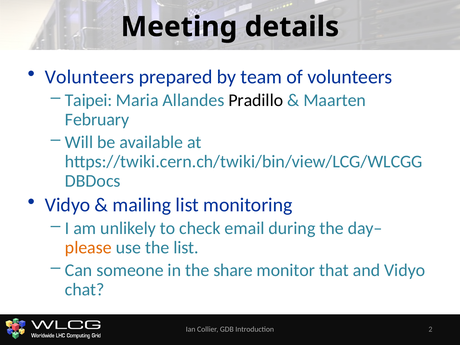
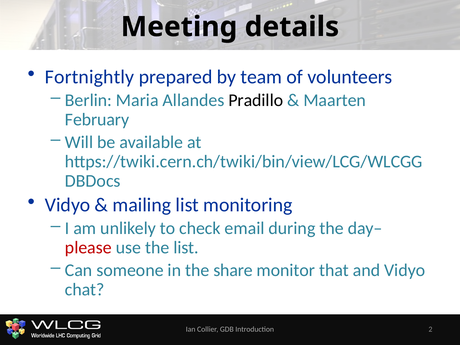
Volunteers at (90, 77): Volunteers -> Fortnightly
Taipei: Taipei -> Berlin
please colour: orange -> red
